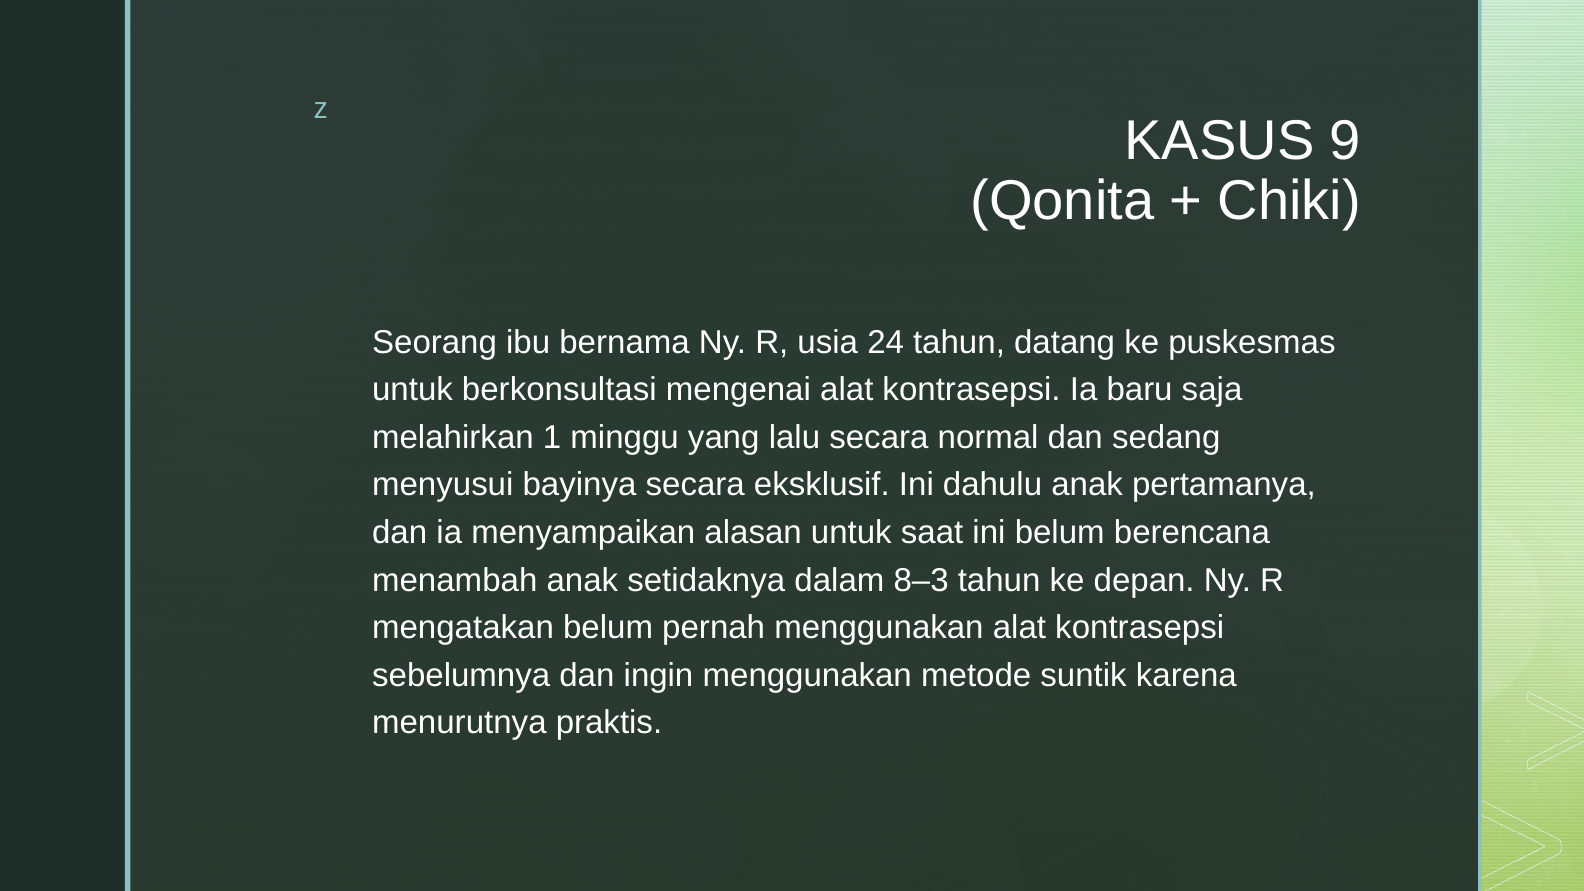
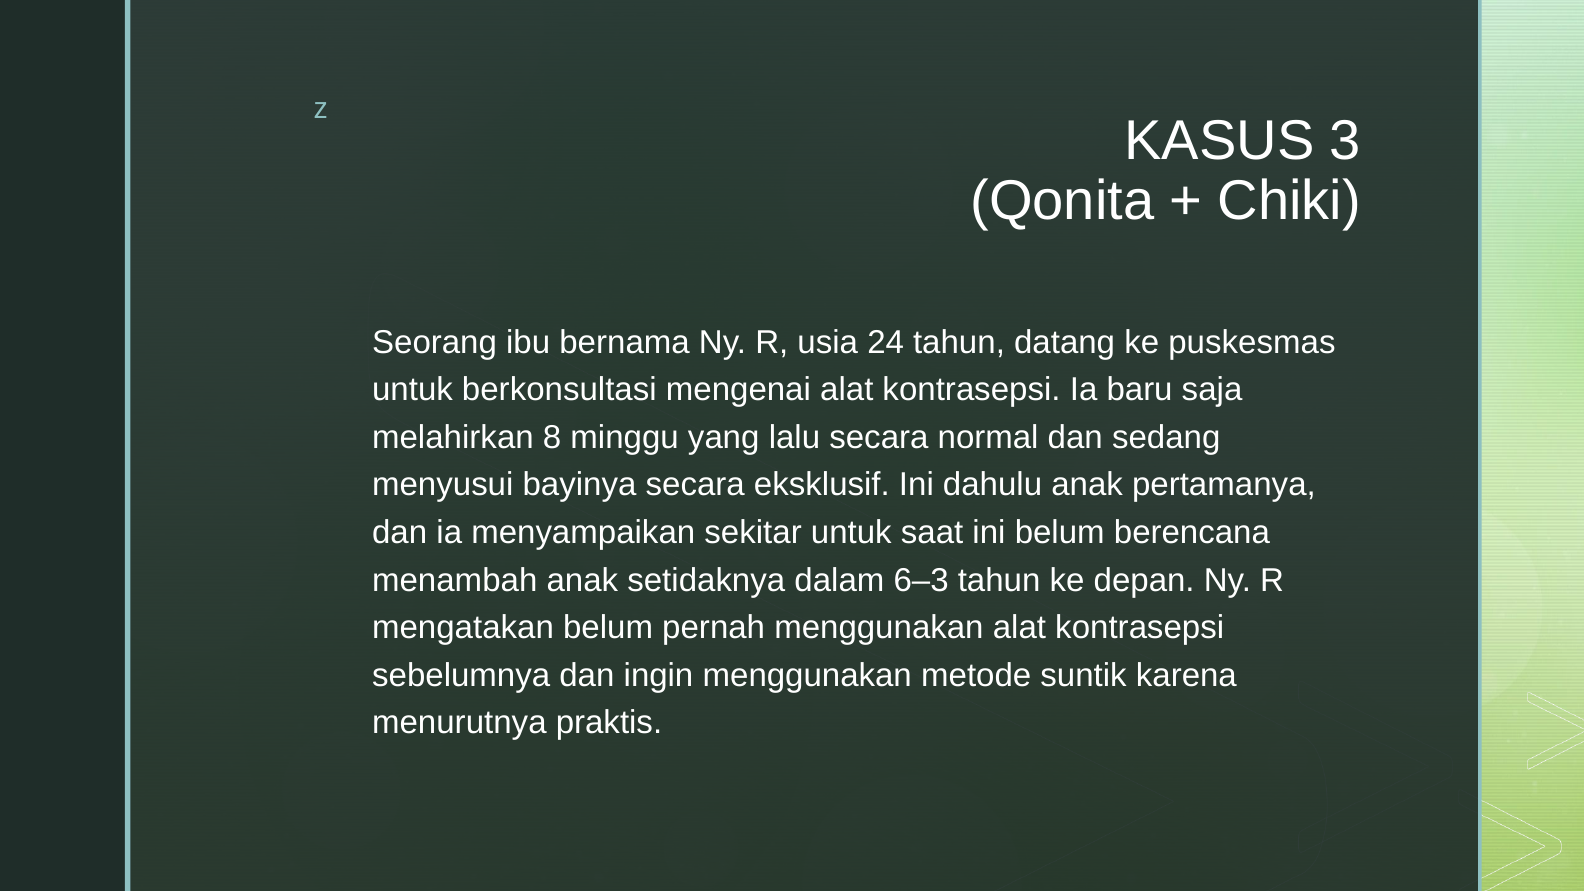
9: 9 -> 3
1: 1 -> 8
alasan: alasan -> sekitar
8–3: 8–3 -> 6–3
